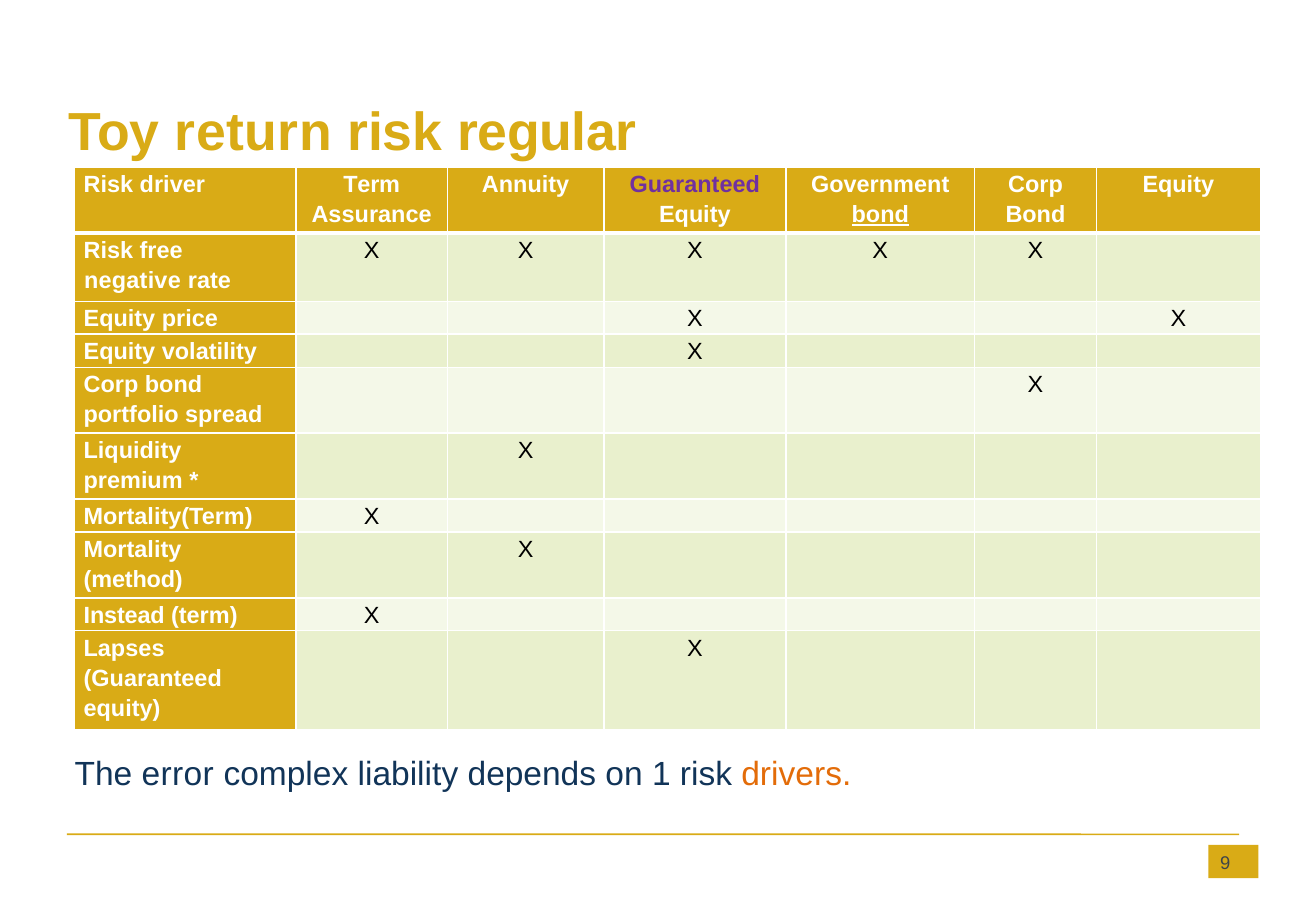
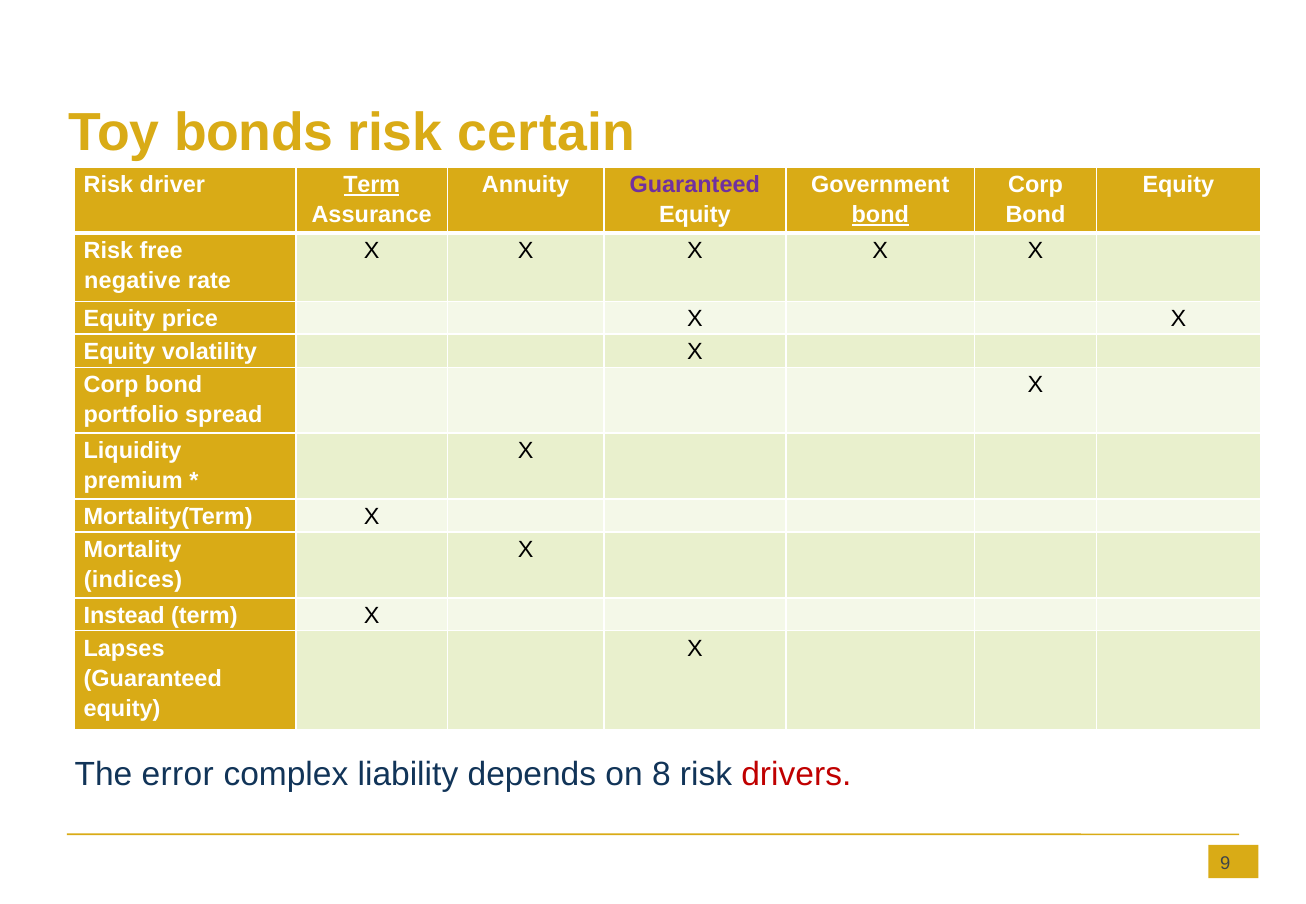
return: return -> bonds
regular: regular -> certain
Term at (372, 185) underline: none -> present
method: method -> indices
1: 1 -> 8
drivers colour: orange -> red
